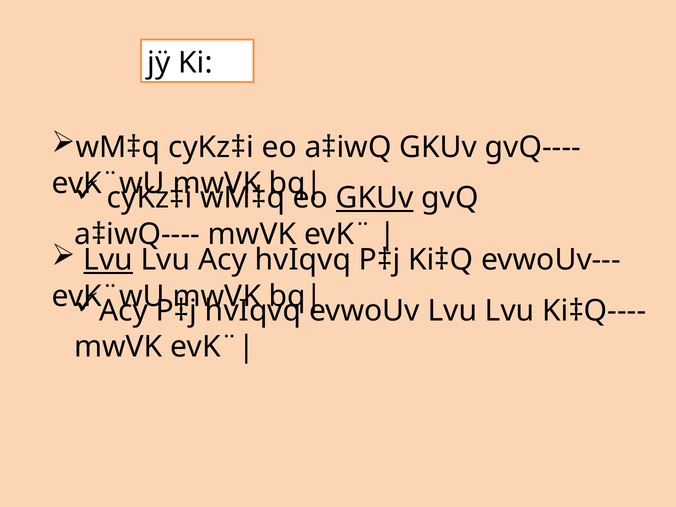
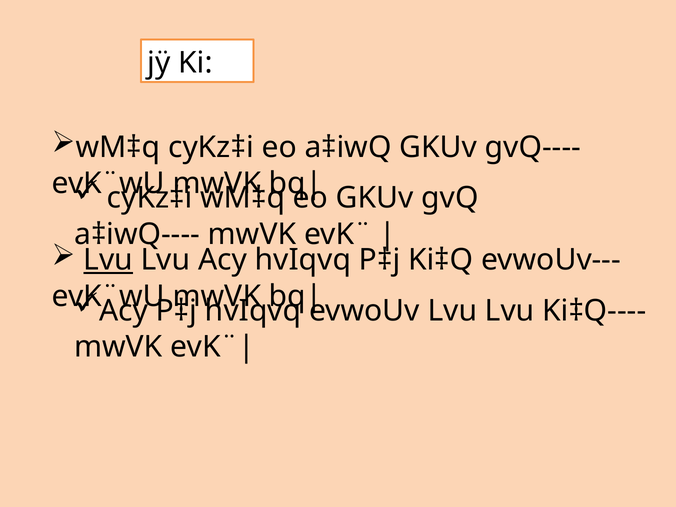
GKUv at (375, 198) underline: present -> none
